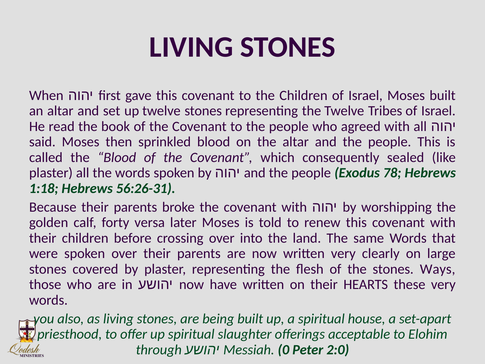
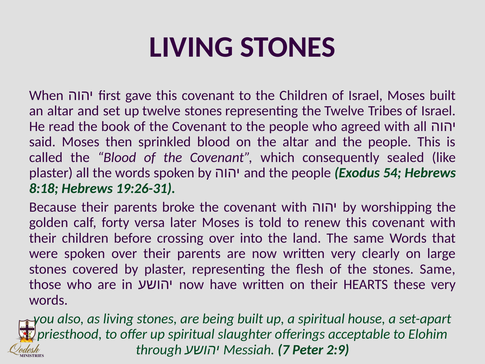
78: 78 -> 54
1:18: 1:18 -> 8:18
56:26-31: 56:26-31 -> 19:26-31
stones Ways: Ways -> Same
0: 0 -> 7
2:0: 2:0 -> 2:9
